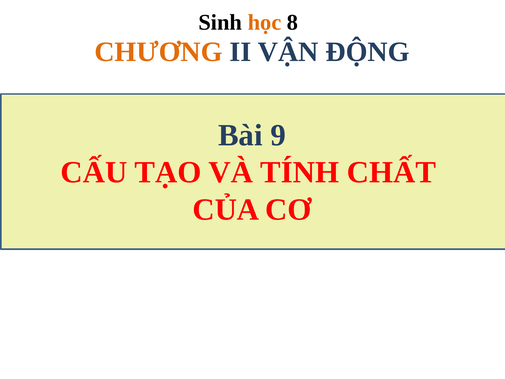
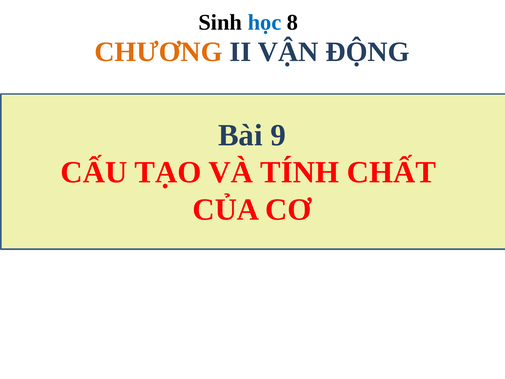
học colour: orange -> blue
